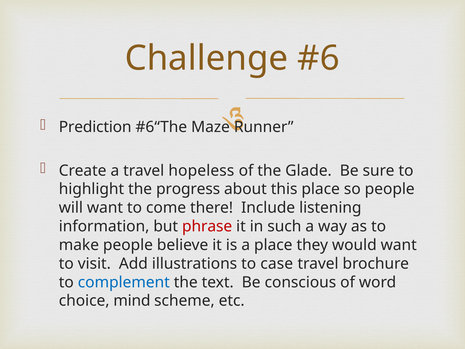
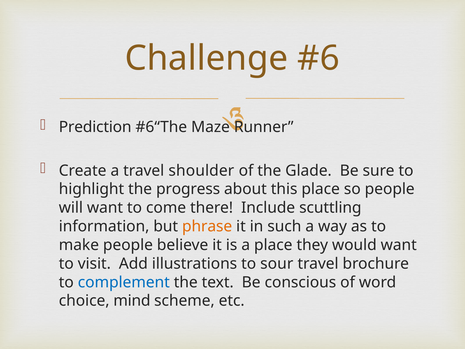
hopeless: hopeless -> shoulder
listening: listening -> scuttling
phrase colour: red -> orange
case: case -> sour
